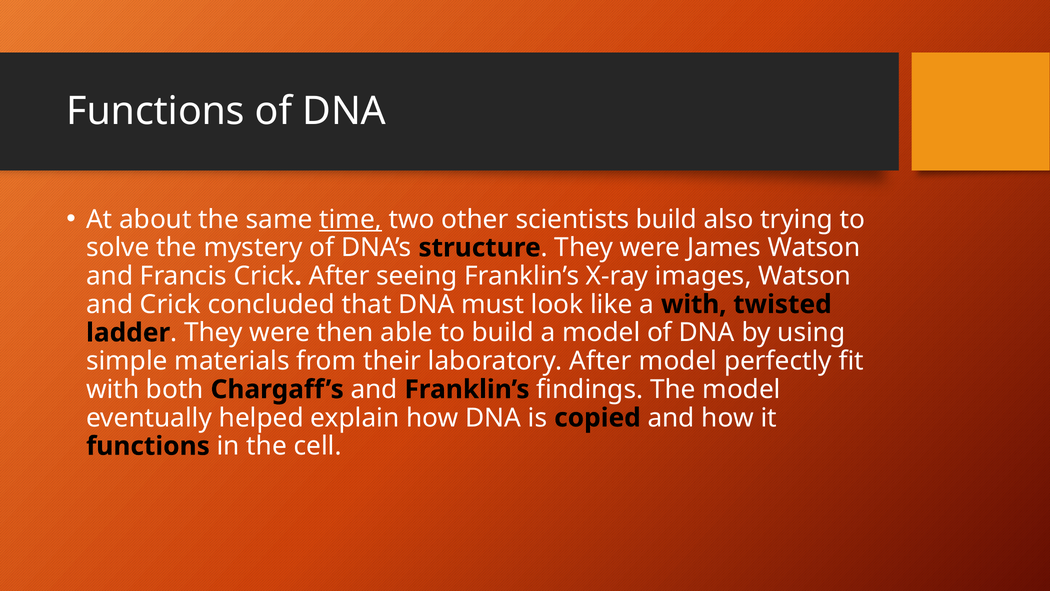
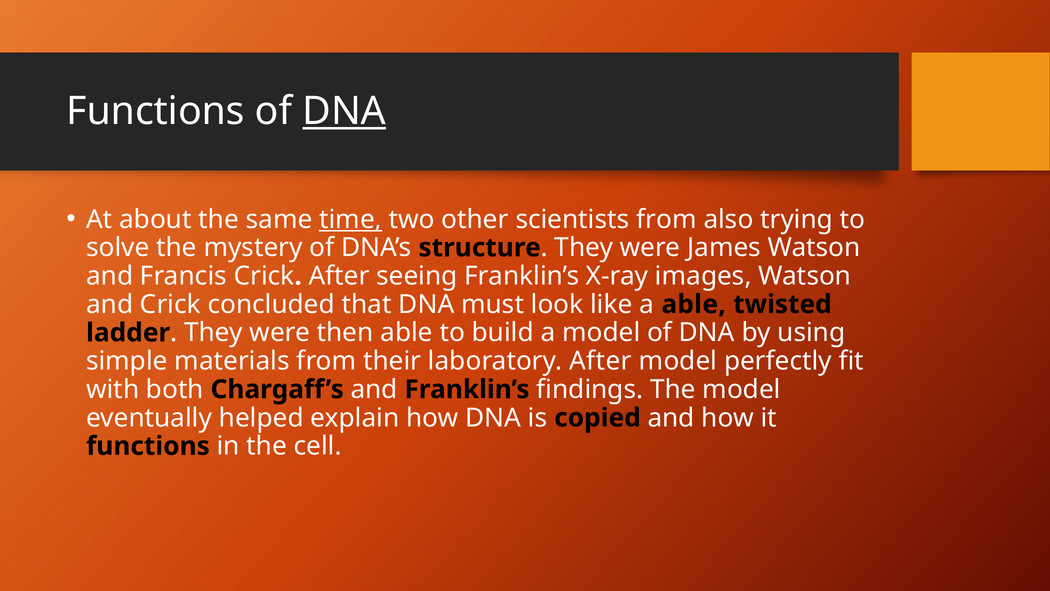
DNA at (344, 111) underline: none -> present
scientists build: build -> from
a with: with -> able
